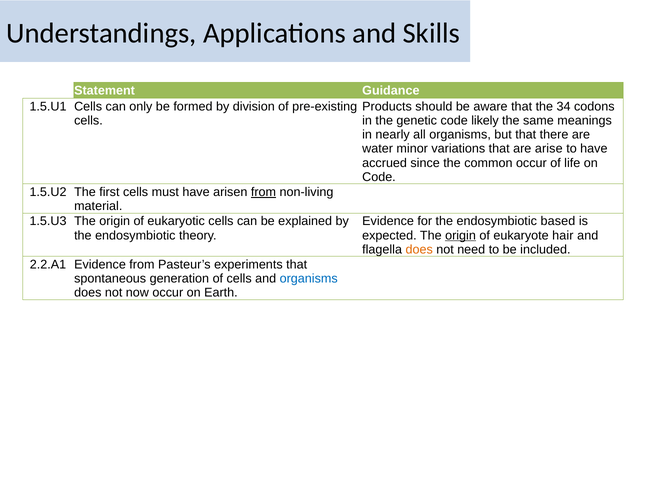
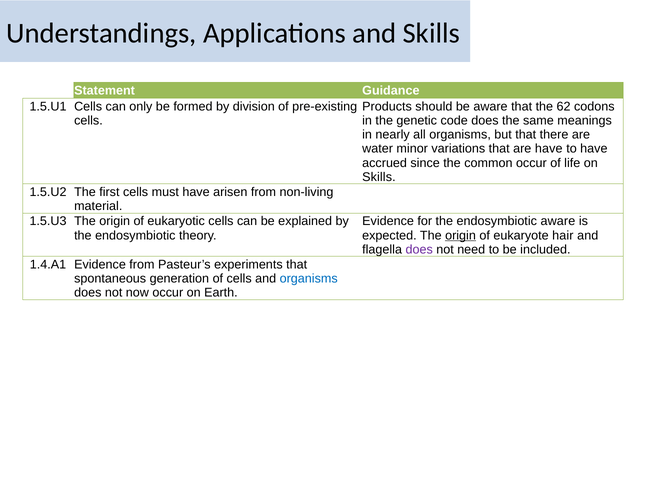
34: 34 -> 62
code likely: likely -> does
are arise: arise -> have
Code at (379, 177): Code -> Skills
from at (264, 192) underline: present -> none
endosymbiotic based: based -> aware
does at (419, 249) colour: orange -> purple
2.2.A1: 2.2.A1 -> 1.4.A1
